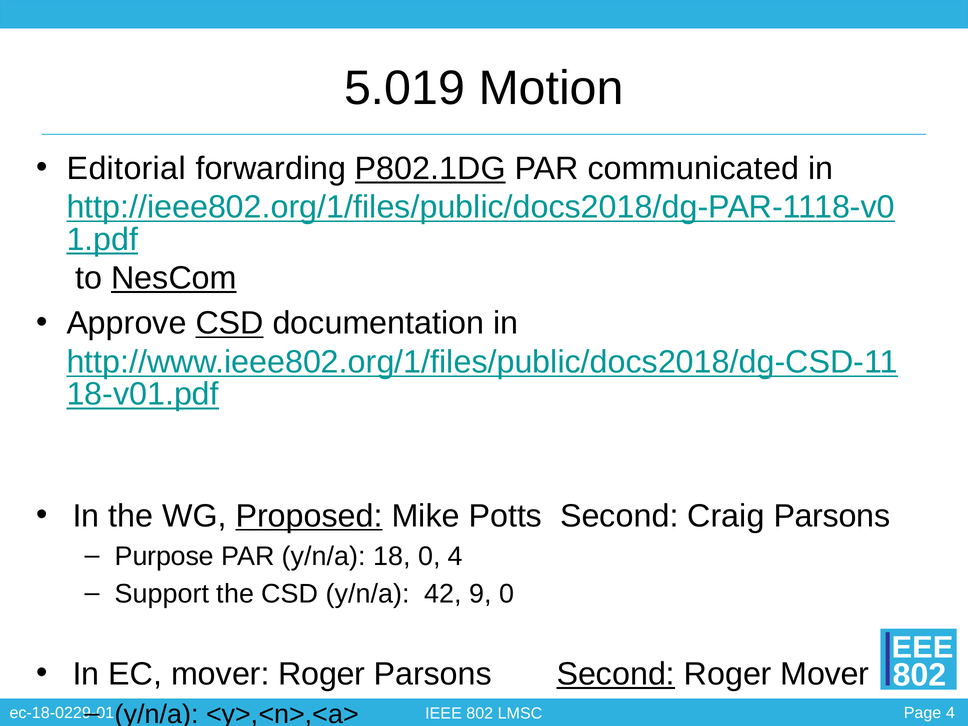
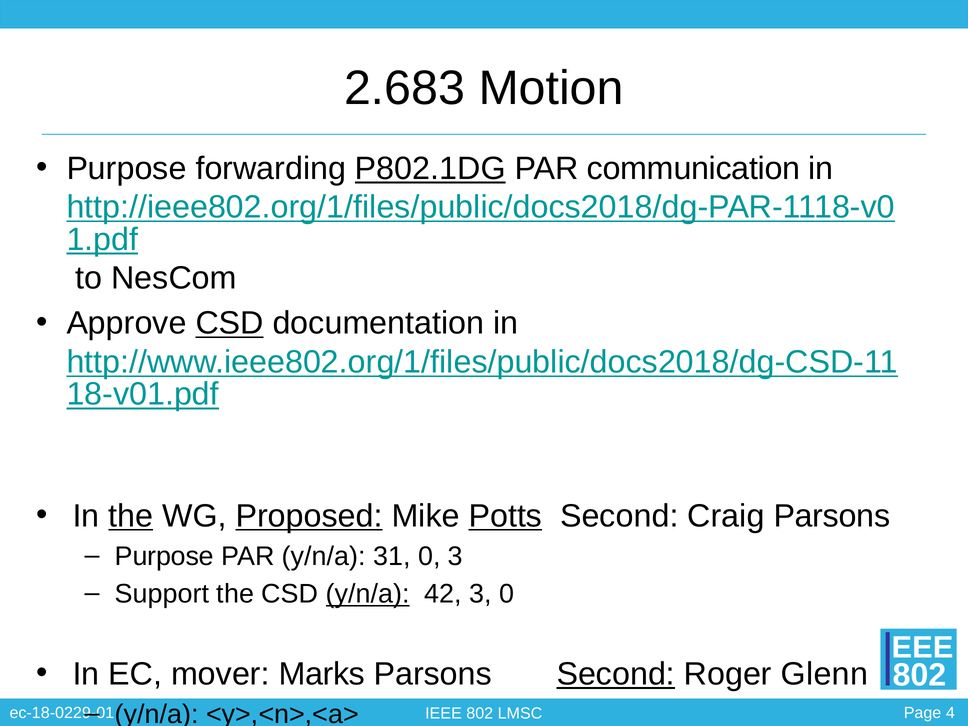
5.019: 5.019 -> 2.683
Editorial at (126, 168): Editorial -> Purpose
communicated: communicated -> communication
NesCom underline: present -> none
the at (131, 516) underline: none -> present
Potts underline: none -> present
18: 18 -> 31
0 4: 4 -> 3
y/n/a at (368, 594) underline: none -> present
42 9: 9 -> 3
mover Roger: Roger -> Marks
Roger Mover: Mover -> Glenn
